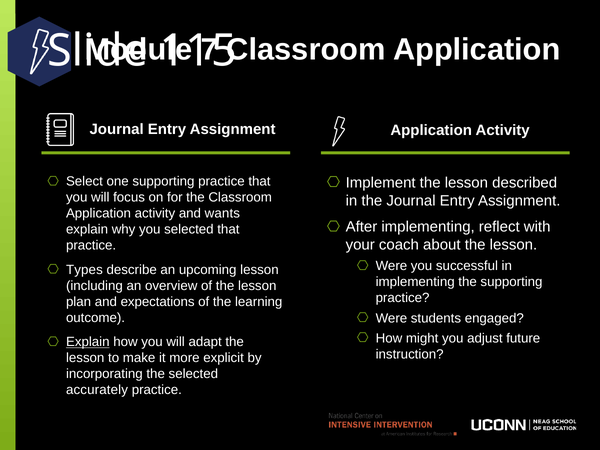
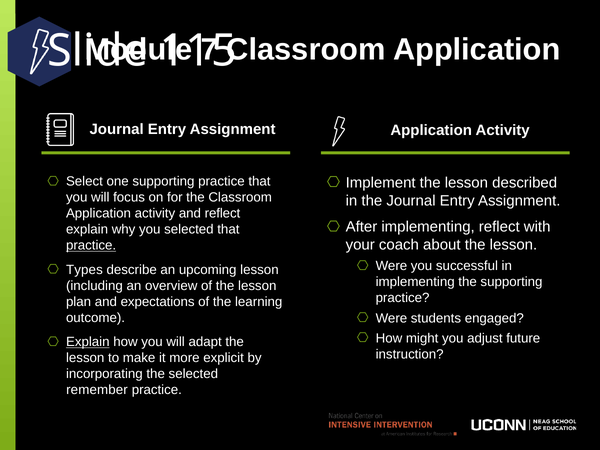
and wants: wants -> reflect
practice at (91, 245) underline: none -> present
accurately: accurately -> remember
